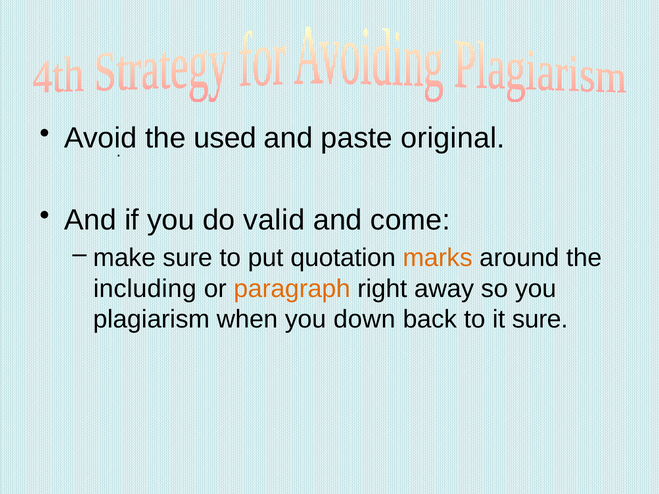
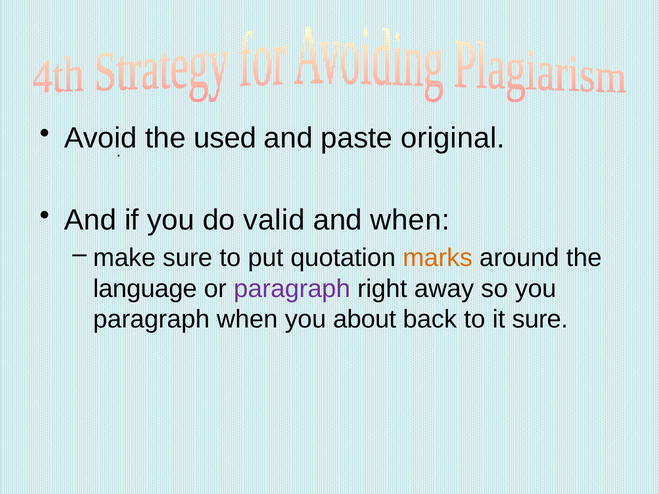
and come: come -> when
including: including -> language
paragraph at (292, 289) colour: orange -> purple
plagiarism at (151, 320): plagiarism -> paragraph
down: down -> about
